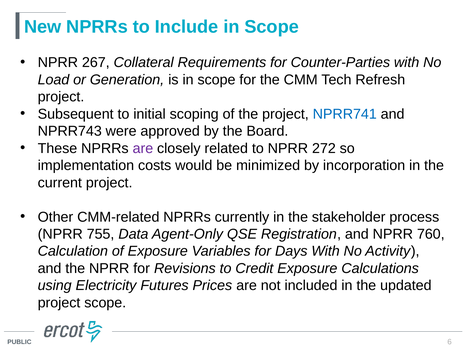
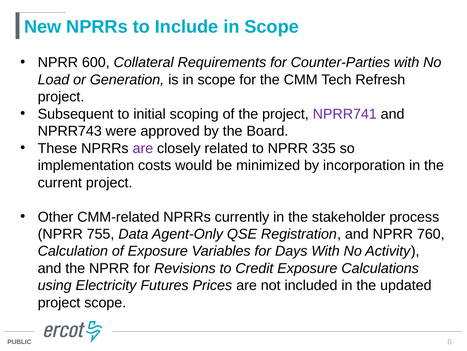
267: 267 -> 600
NPRR741 colour: blue -> purple
272: 272 -> 335
